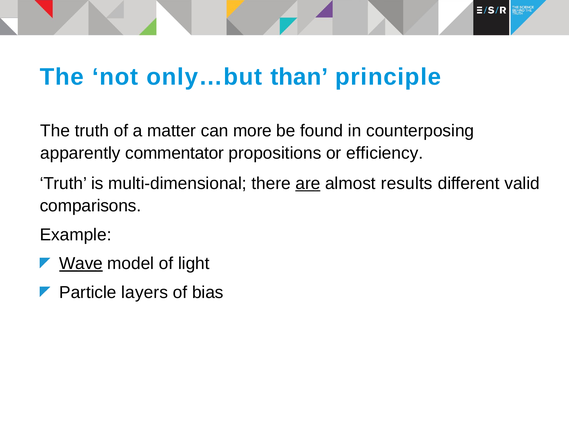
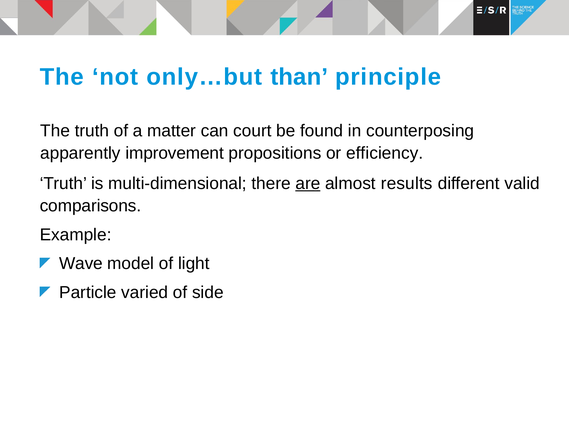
more: more -> court
commentator: commentator -> improvement
Wave underline: present -> none
layers: layers -> varied
bias: bias -> side
